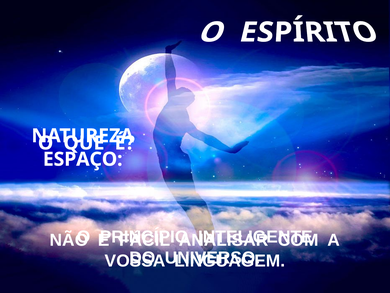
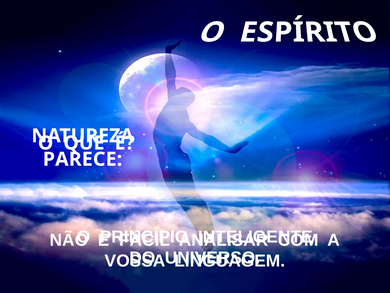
ESPAÇO: ESPAÇO -> PARECE
